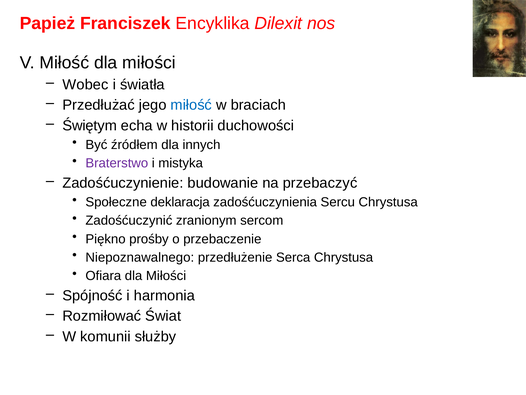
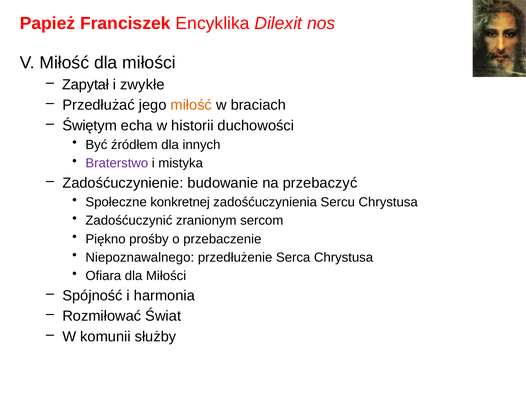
Wobec: Wobec -> Zapytał
światła: światła -> zwykłe
miłość at (191, 105) colour: blue -> orange
deklaracja: deklaracja -> konkretnej
